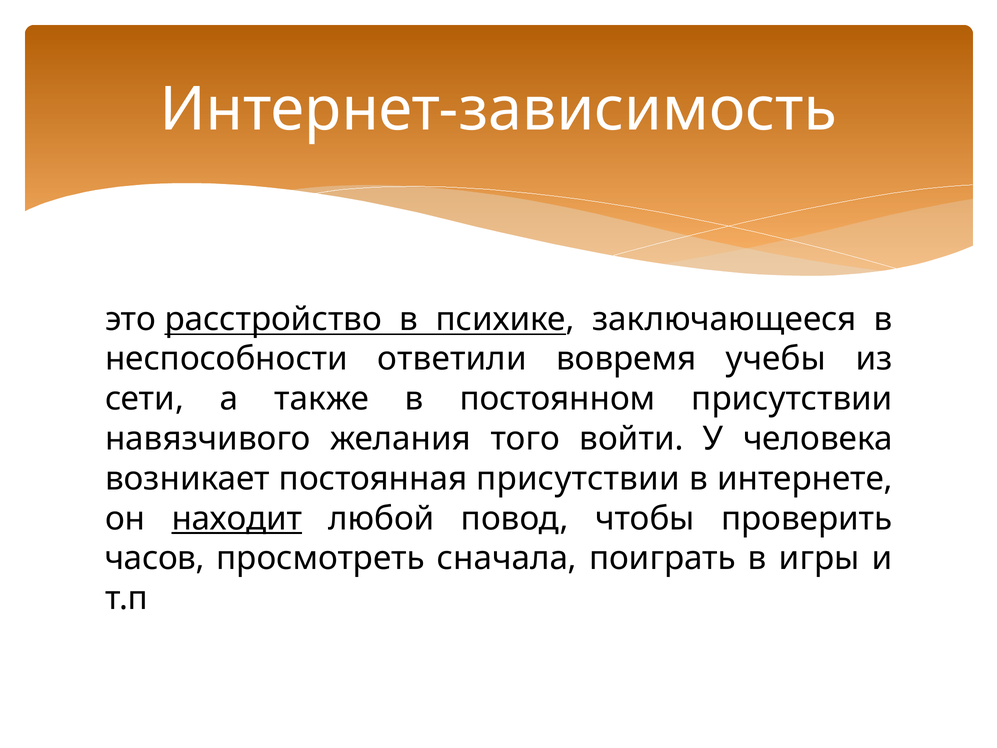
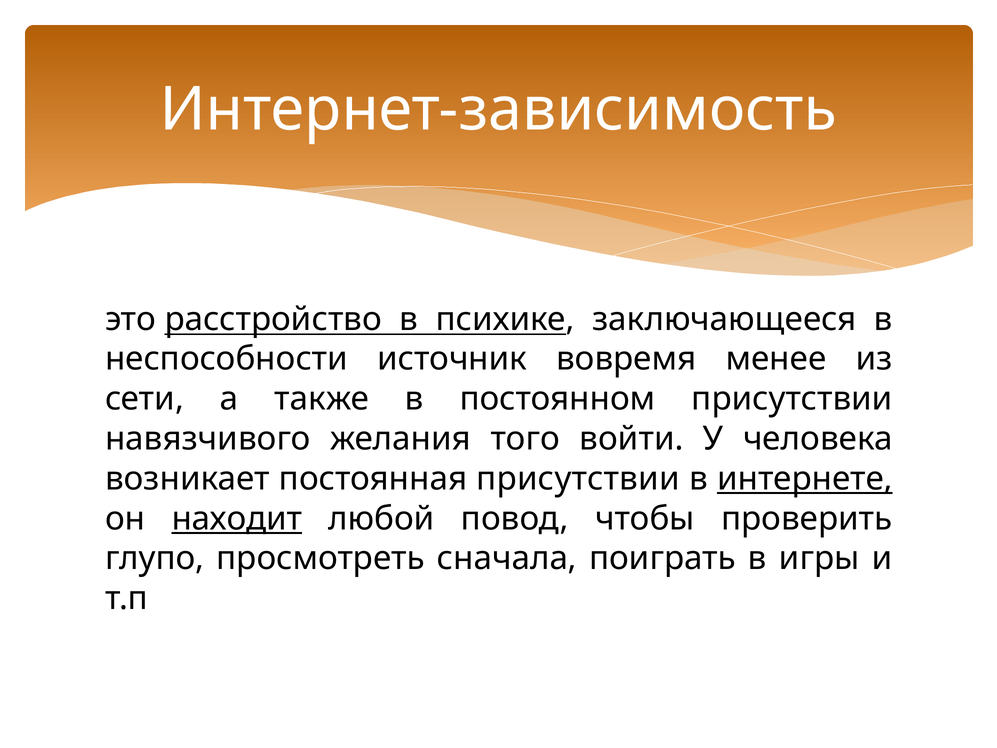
ответили: ответили -> источник
учебы: учебы -> менее
интернете underline: none -> present
часов: часов -> глупо
